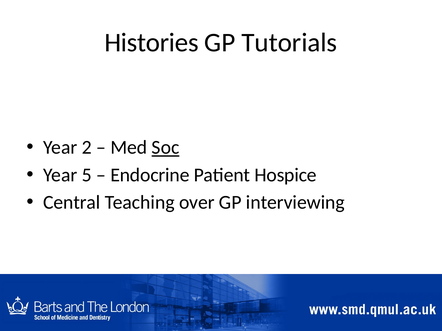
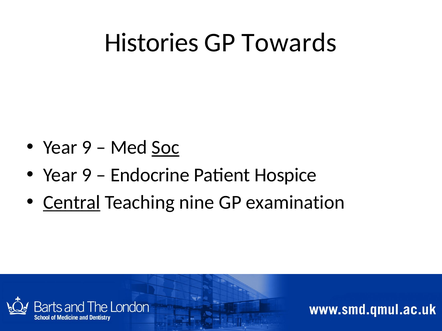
Tutorials: Tutorials -> Towards
2 at (87, 148): 2 -> 9
5 at (87, 175): 5 -> 9
Central underline: none -> present
over: over -> nine
interviewing: interviewing -> examination
